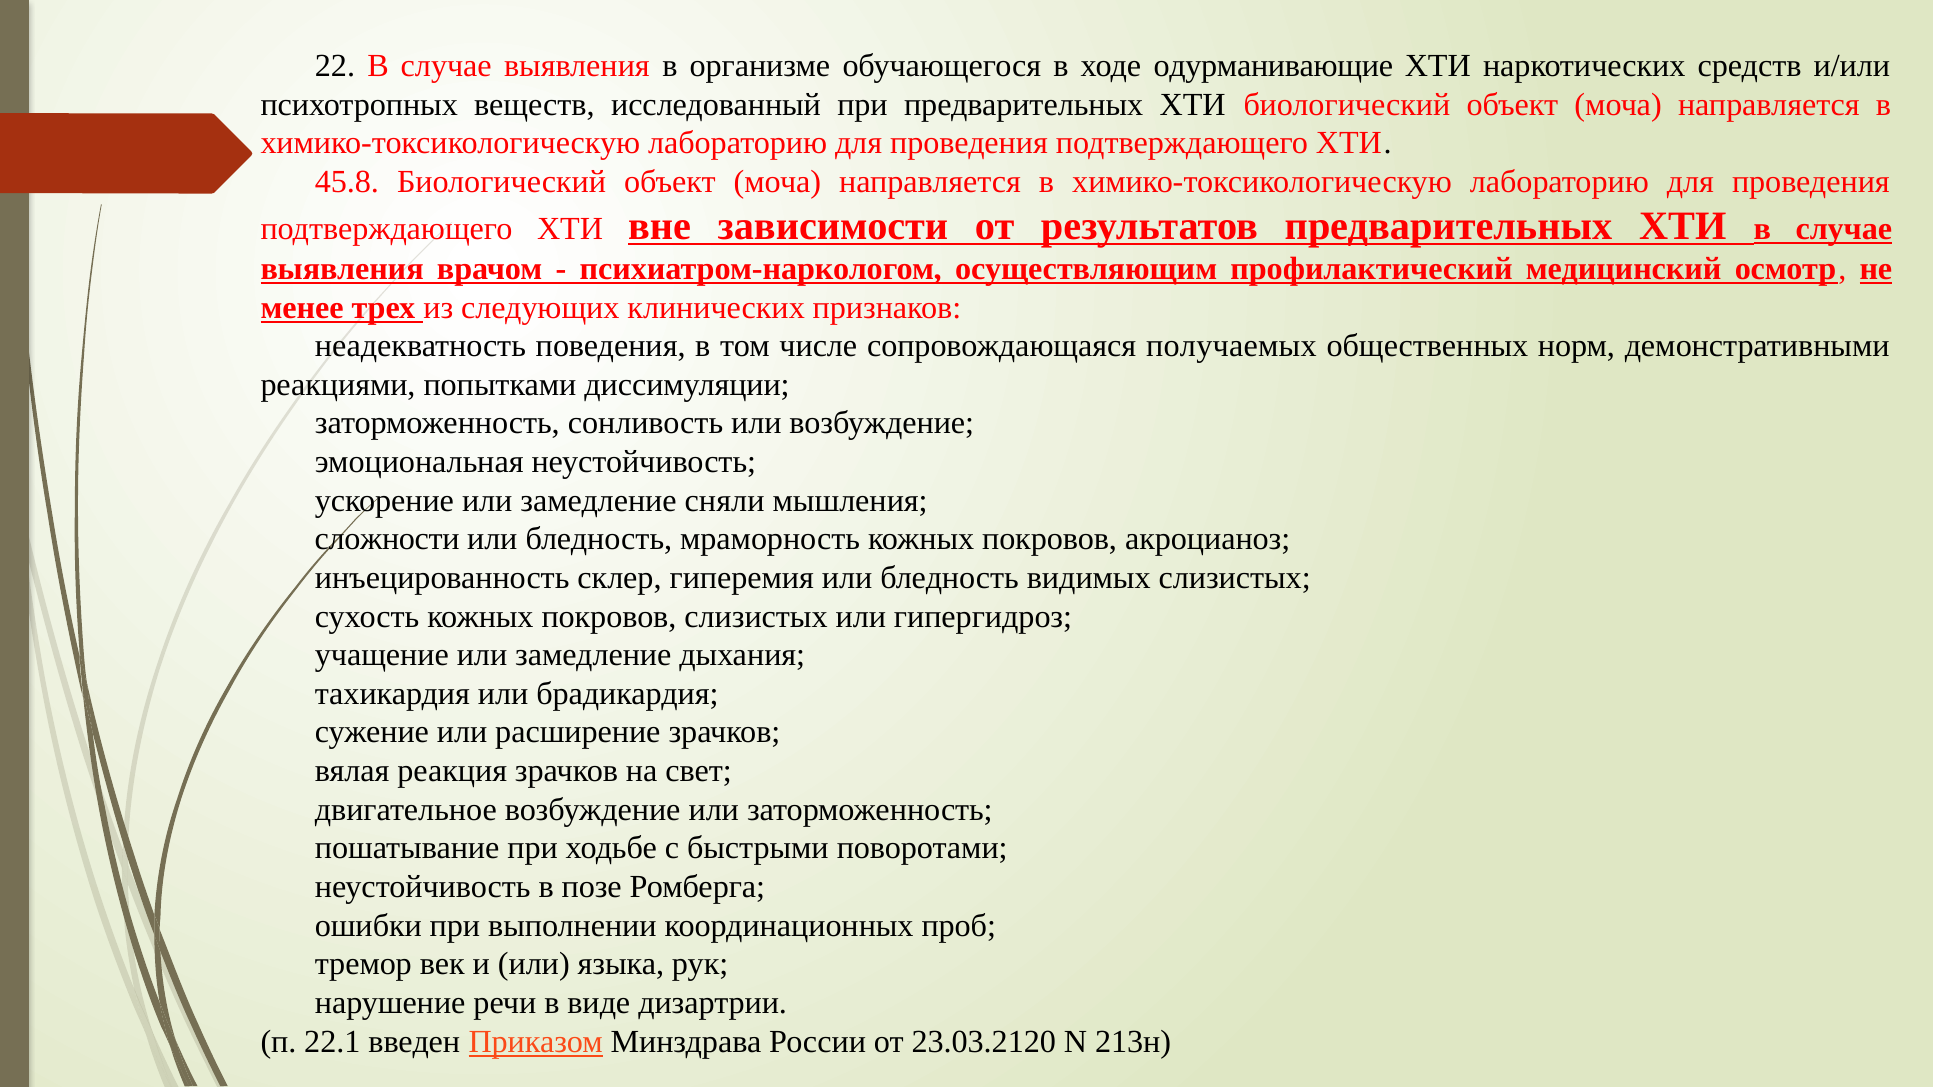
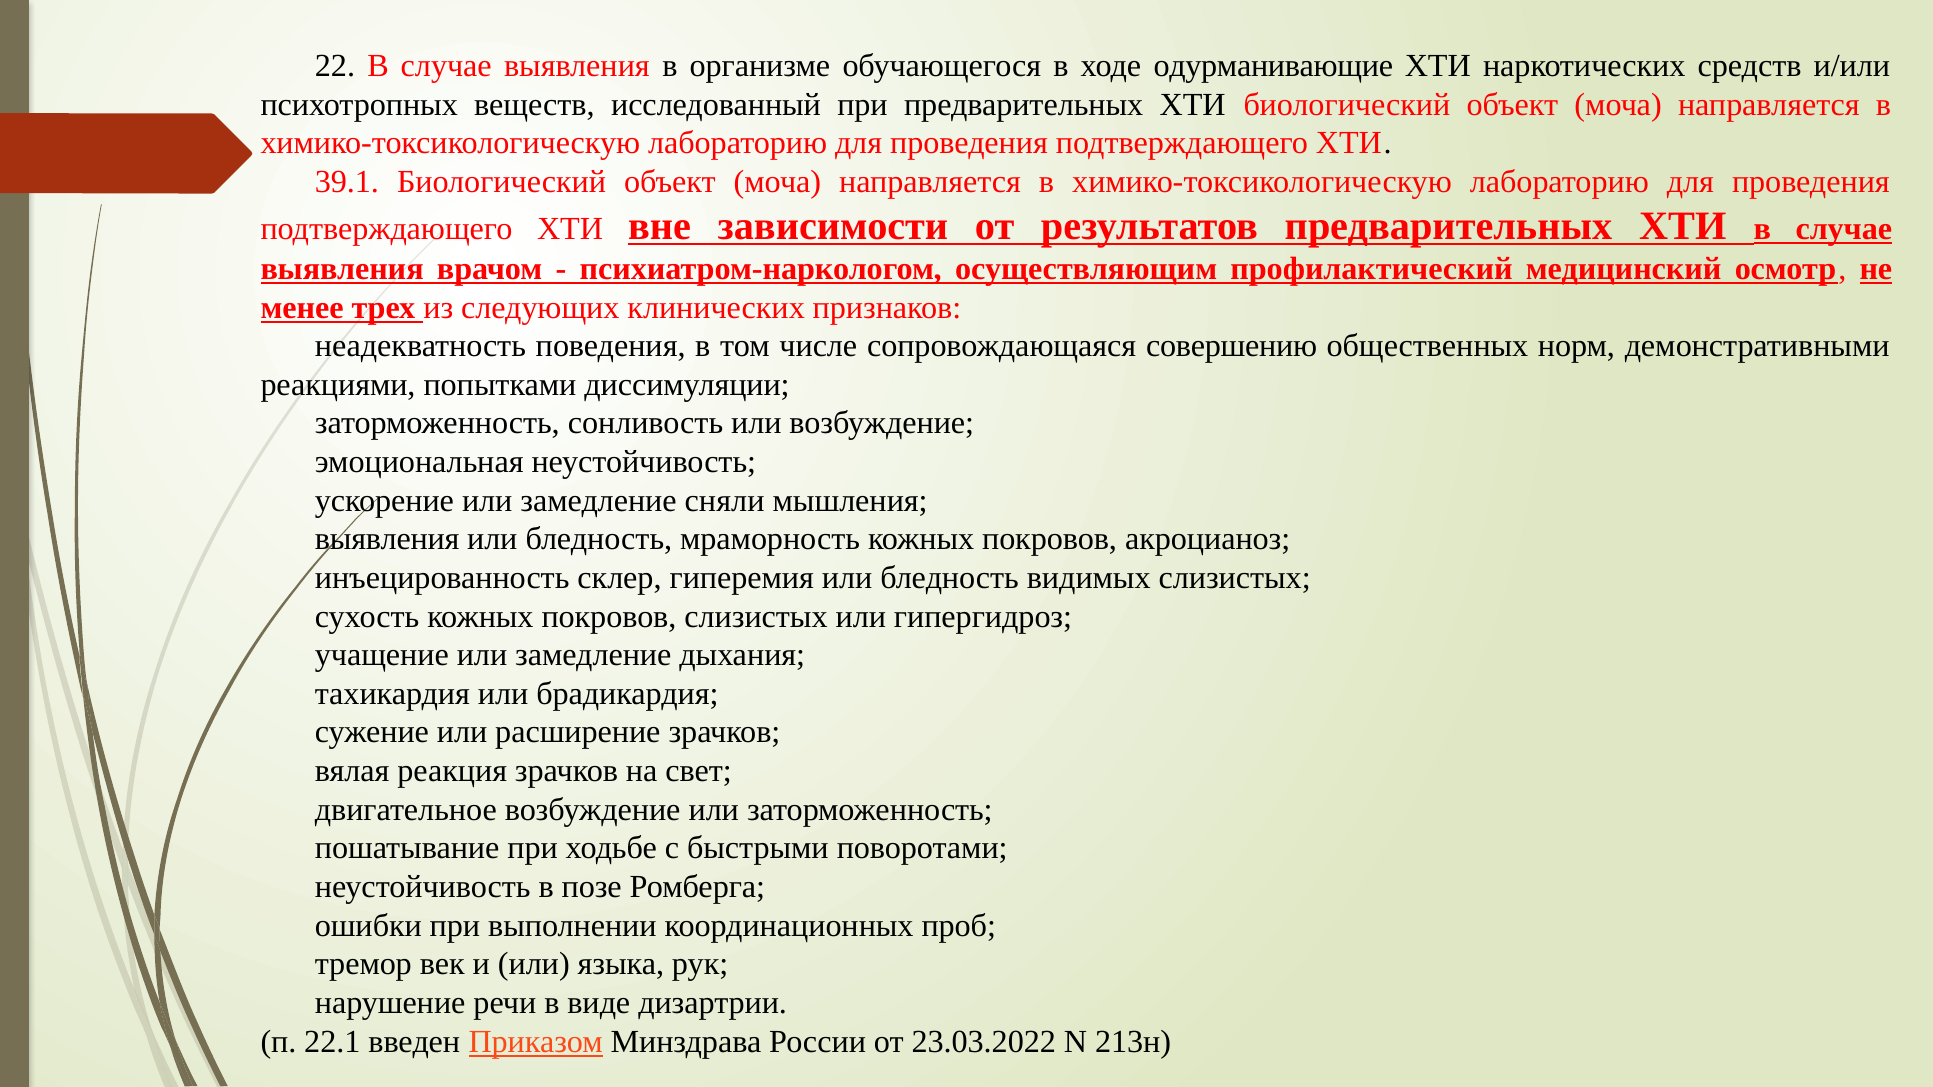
45.8: 45.8 -> 39.1
получаемых: получаемых -> совершению
сложности at (387, 539): сложности -> выявления
23.03.2120: 23.03.2120 -> 23.03.2022
